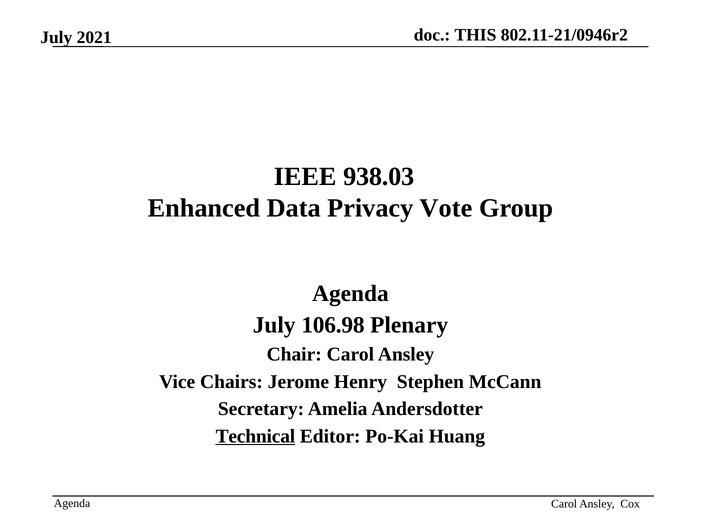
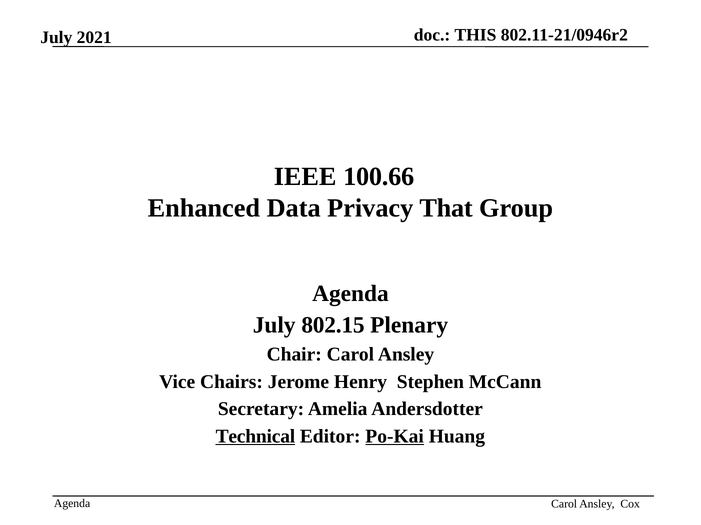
938.03: 938.03 -> 100.66
Vote: Vote -> That
106.98: 106.98 -> 802.15
Po-Kai underline: none -> present
